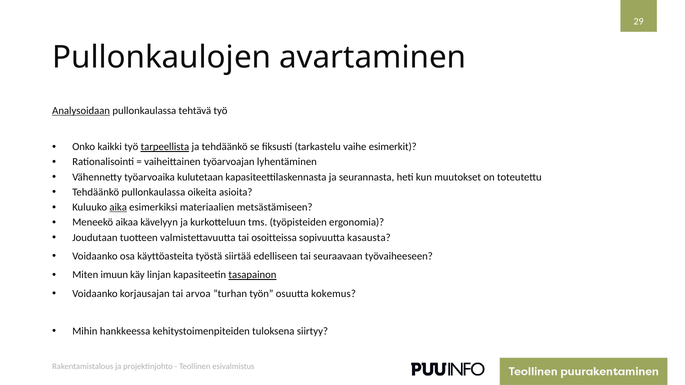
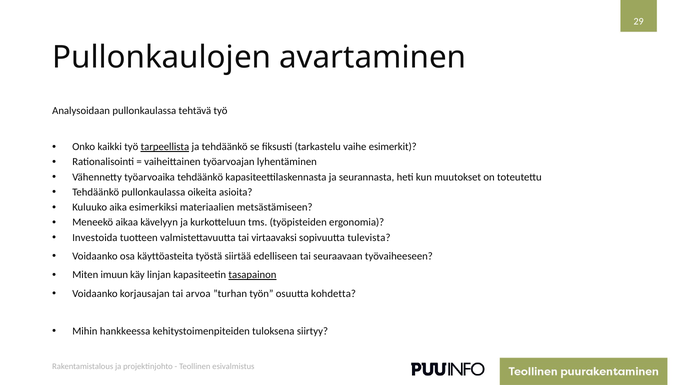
Analysoidaan underline: present -> none
työarvoaika kulutetaan: kulutetaan -> tehdäänkö
aika underline: present -> none
Joudutaan: Joudutaan -> Investoida
osoitteissa: osoitteissa -> virtaavaksi
kasausta: kasausta -> tulevista
kokemus: kokemus -> kohdetta
